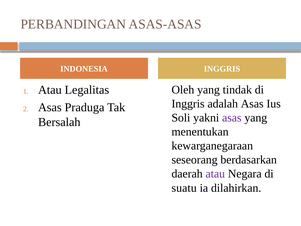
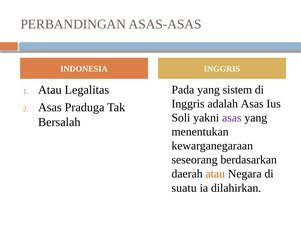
Oleh: Oleh -> Pada
tindak: tindak -> sistem
atau at (215, 174) colour: purple -> orange
